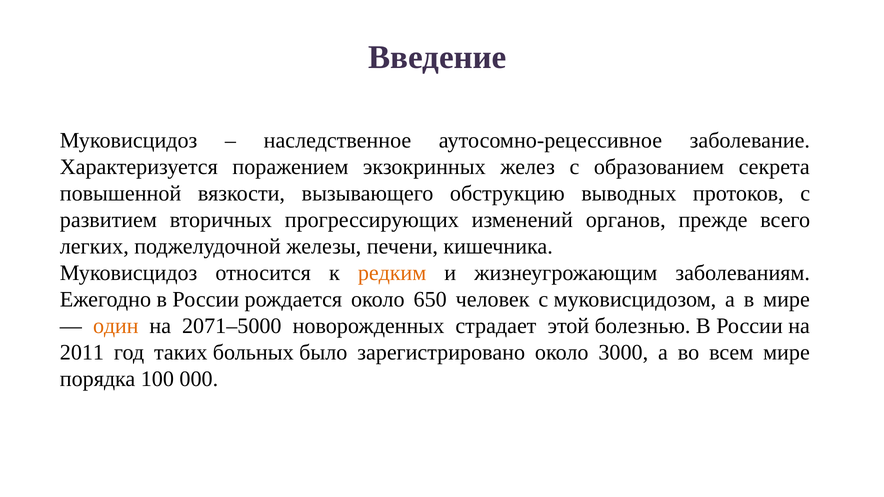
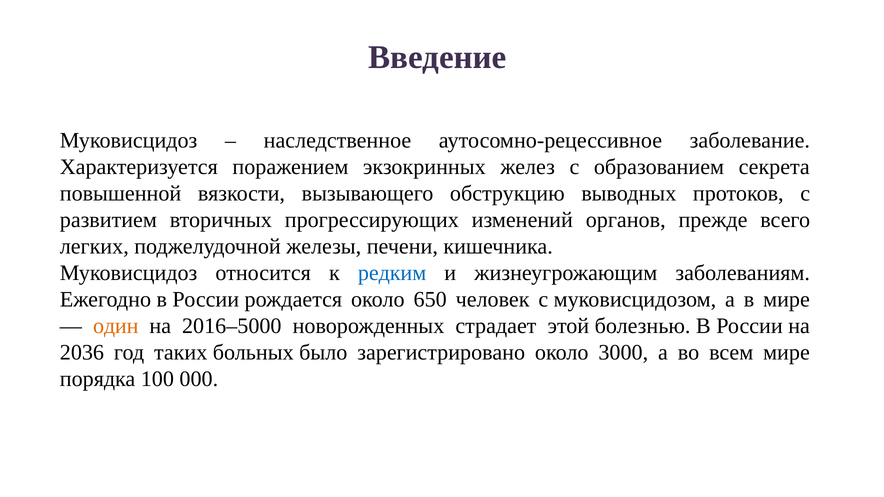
редким colour: orange -> blue
2071–5000: 2071–5000 -> 2016–5000
2011: 2011 -> 2036
